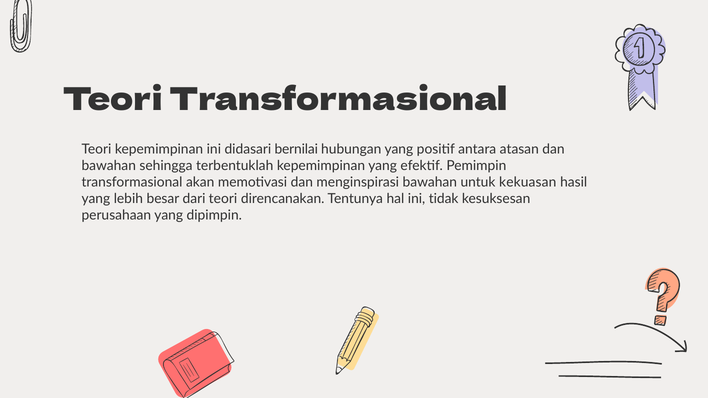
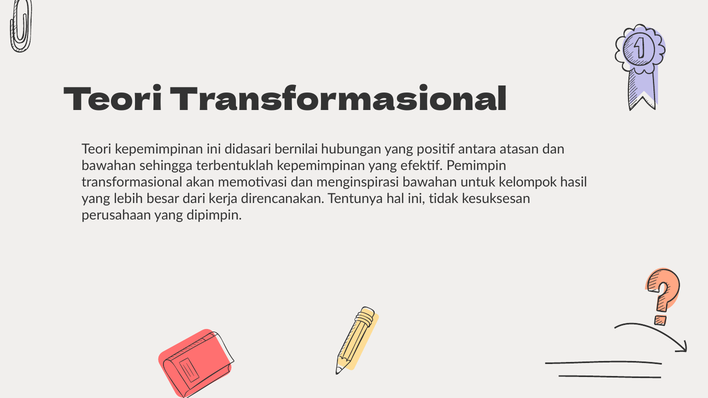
kekuasan: kekuasan -> kelompok
dari teori: teori -> kerja
